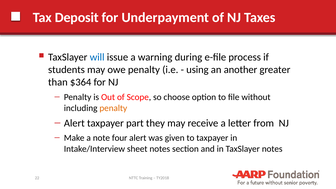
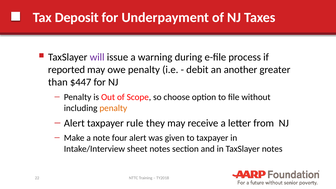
will colour: blue -> purple
students: students -> reported
using: using -> debit
$364: $364 -> $447
part: part -> rule
